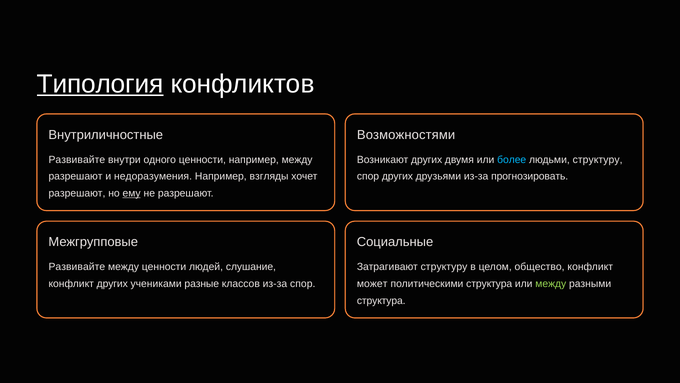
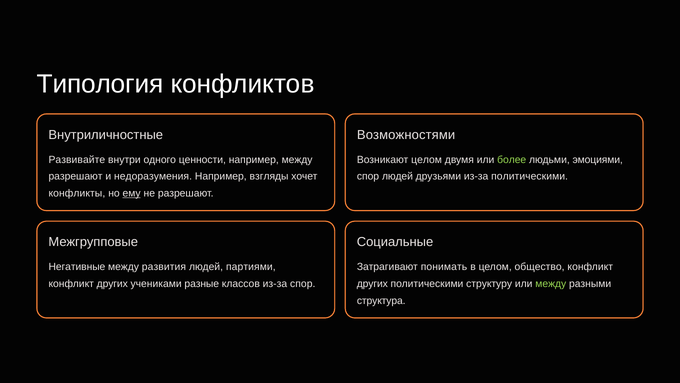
Типология underline: present -> none
Возникают других: других -> целом
более colour: light blue -> light green
людьми структуру: структуру -> эмоциями
спор других: других -> людей
из-за прогнозировать: прогнозировать -> политическими
разрешают at (77, 193): разрешают -> конфликты
Развивайте at (77, 267): Развивайте -> Негативные
между ценности: ценности -> развития
слушание: слушание -> партиями
Затрагивают структуру: структуру -> понимать
может at (372, 283): может -> других
политическими структура: структура -> структуру
